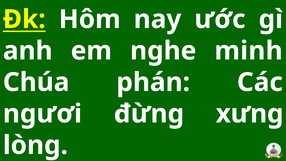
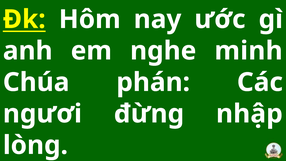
xưng: xưng -> nhập
